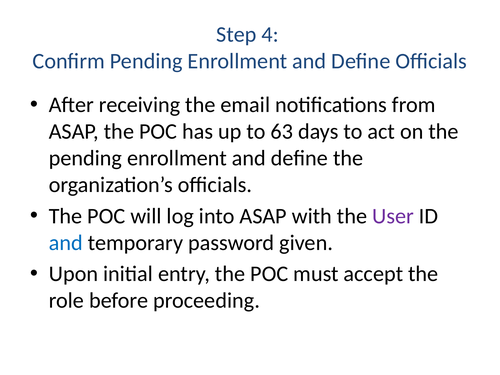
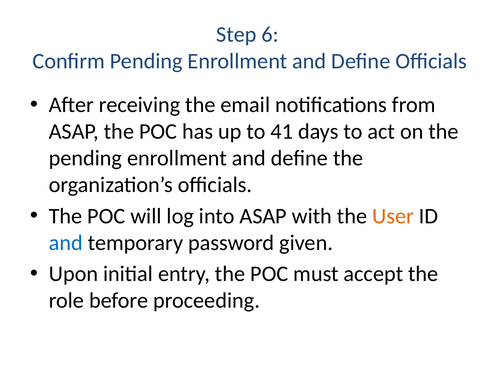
4: 4 -> 6
63: 63 -> 41
User colour: purple -> orange
